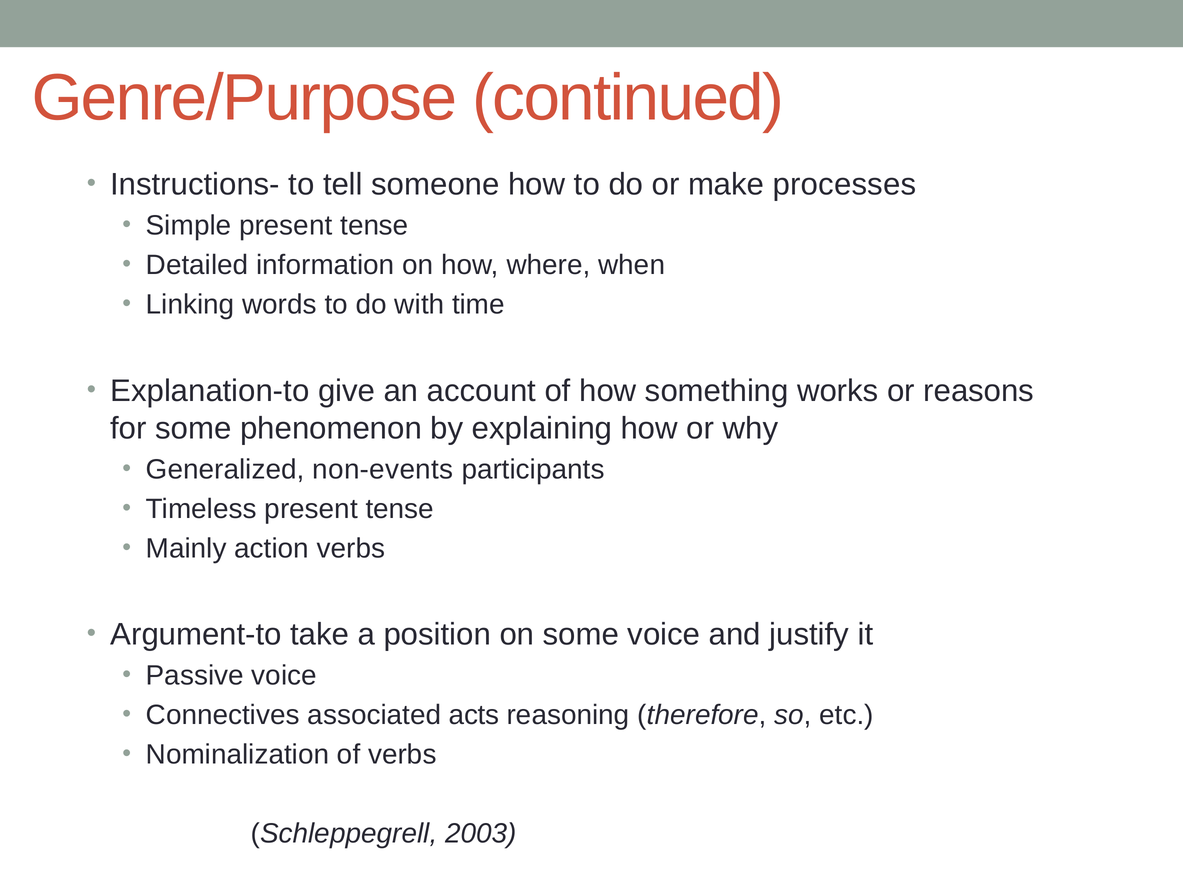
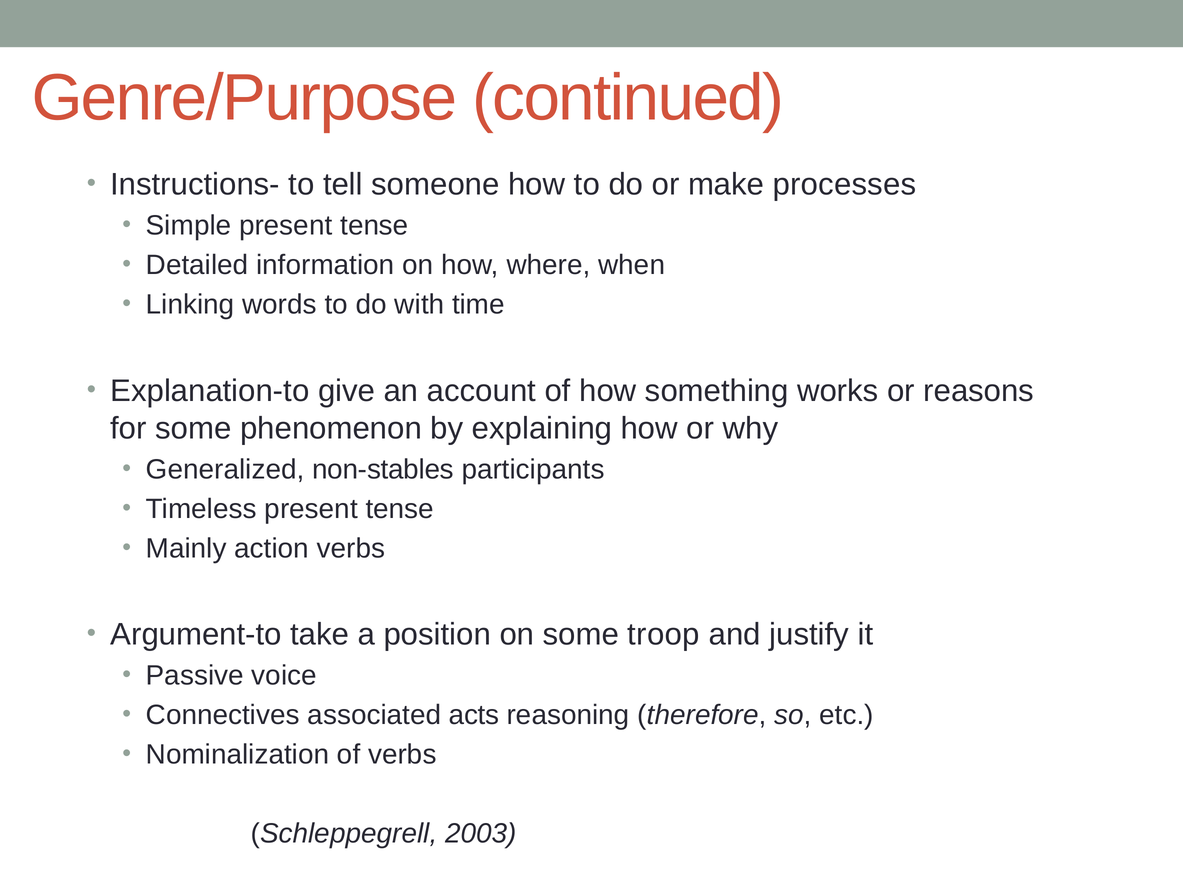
non-events: non-events -> non-stables
some voice: voice -> troop
